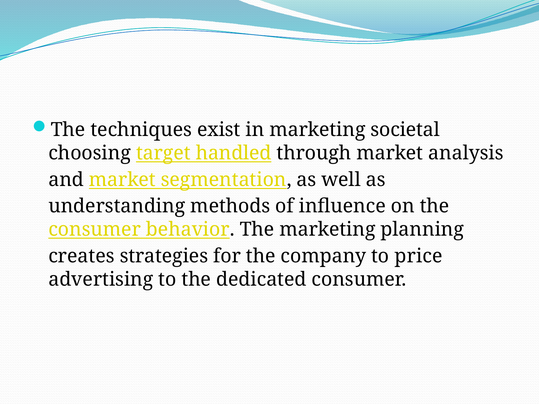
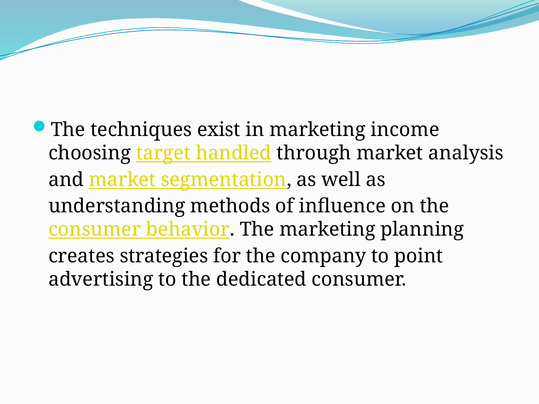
societal: societal -> income
price: price -> point
